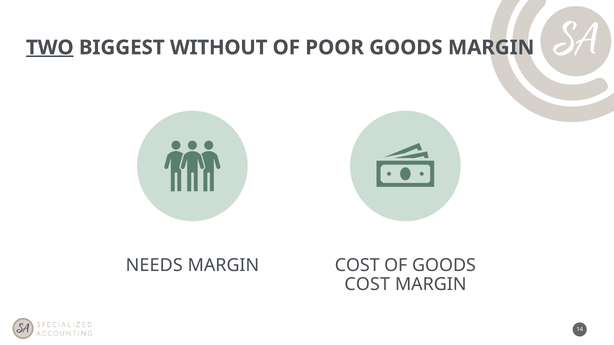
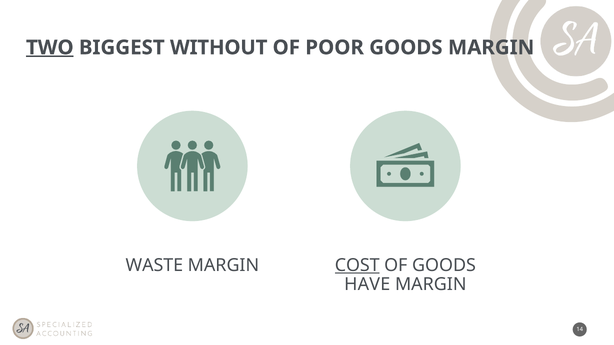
NEEDS: NEEDS -> WASTE
COST at (357, 265) underline: none -> present
COST at (367, 285): COST -> HAVE
